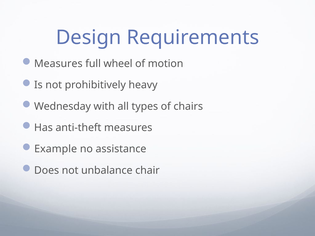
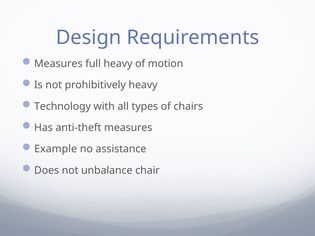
full wheel: wheel -> heavy
Wednesday: Wednesday -> Technology
